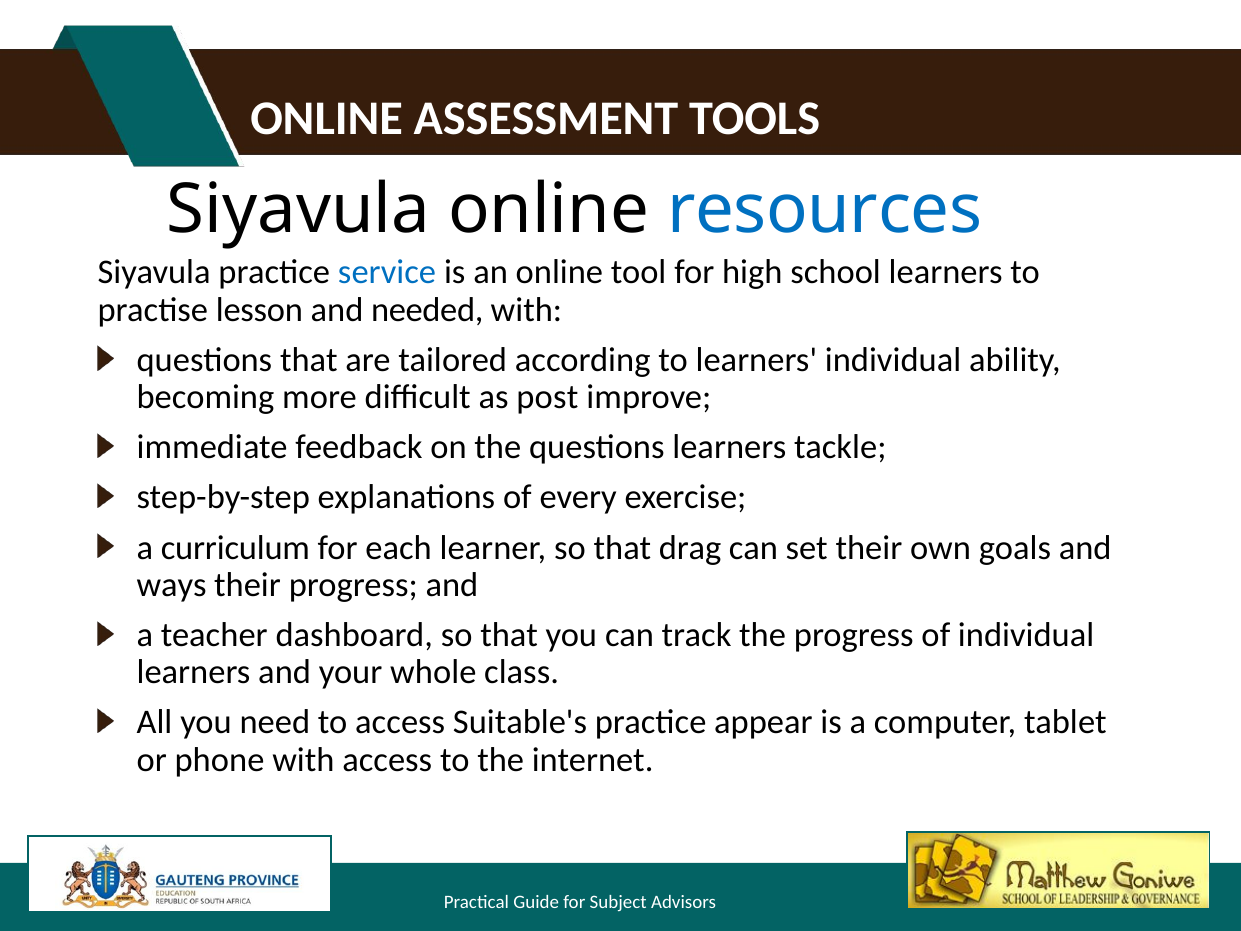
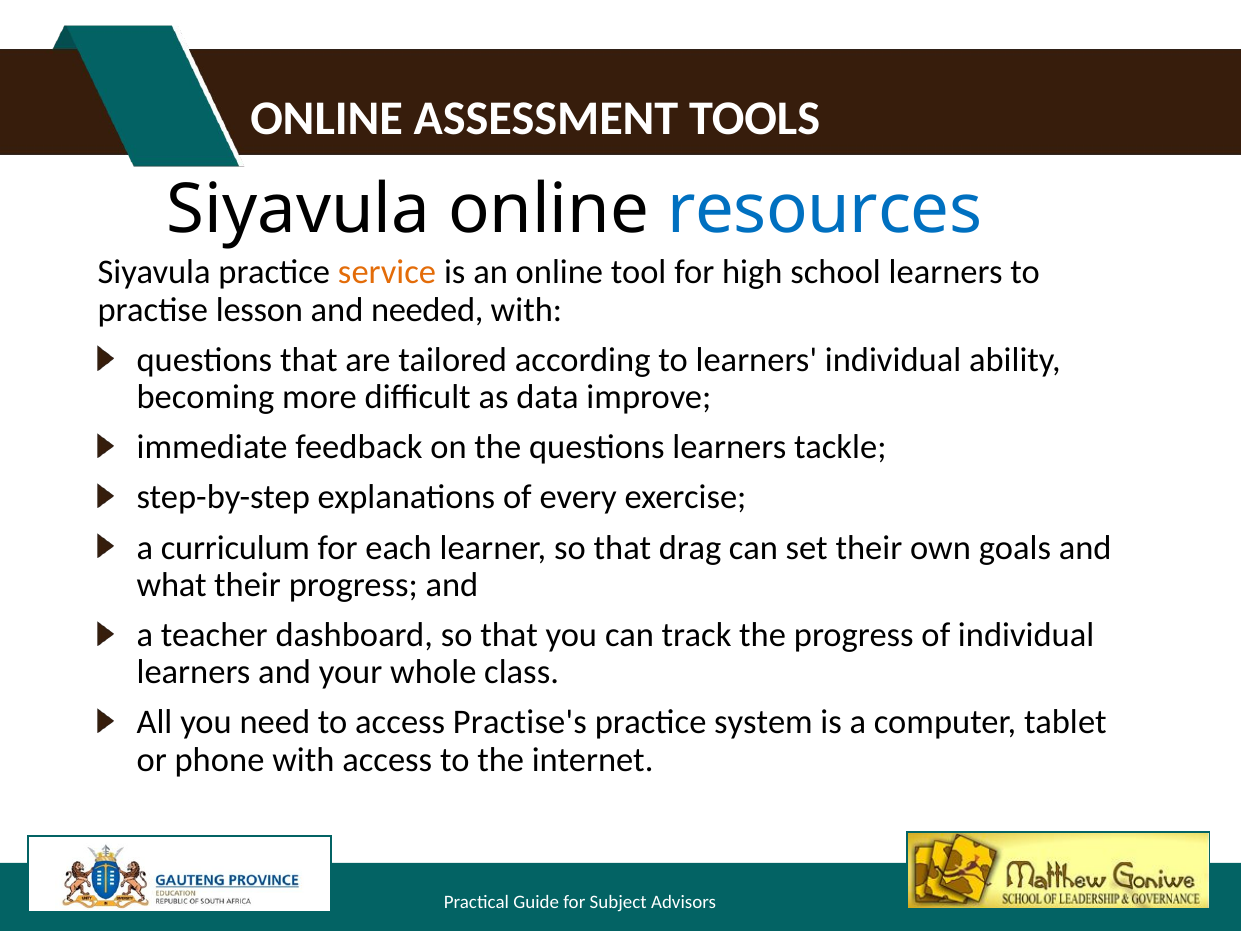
service colour: blue -> orange
post: post -> data
ways: ways -> what
Suitable's: Suitable's -> Practise's
appear: appear -> system
